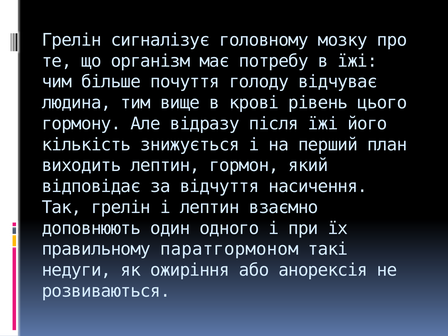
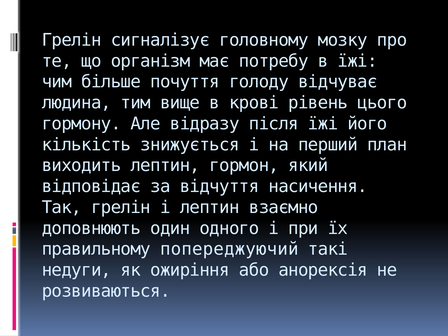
паратгормоном: паратгормоном -> попереджуючий
